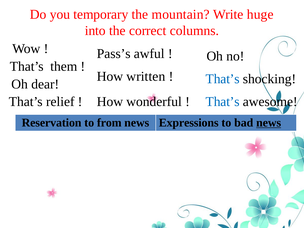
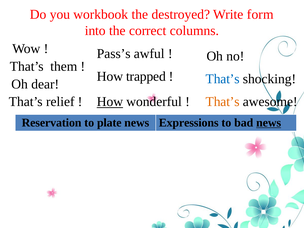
temporary: temporary -> workbook
mountain: mountain -> destroyed
huge: huge -> form
written: written -> trapped
How at (110, 102) underline: none -> present
That’s at (223, 102) colour: blue -> orange
from: from -> plate
